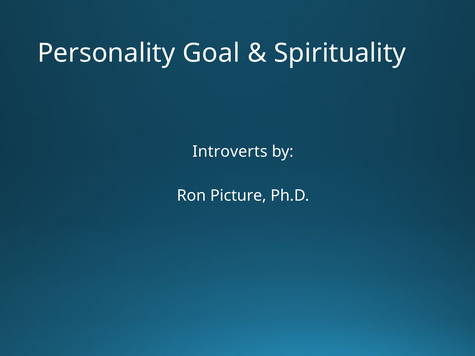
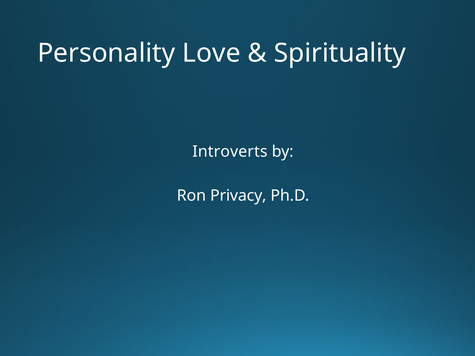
Goal: Goal -> Love
Picture: Picture -> Privacy
